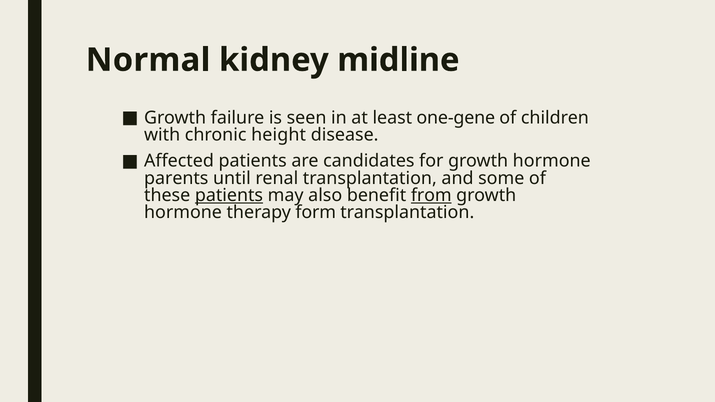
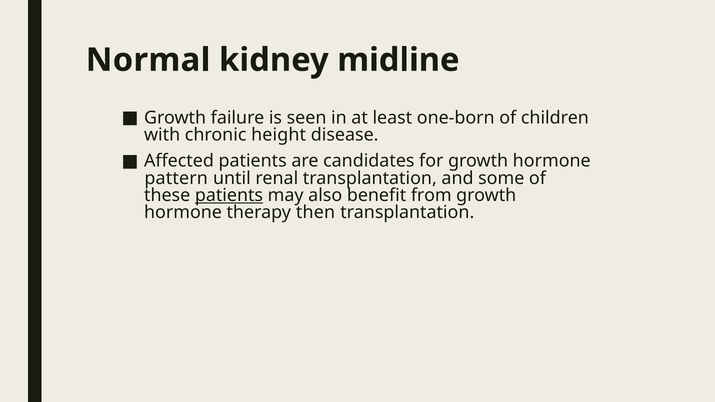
one-gene: one-gene -> one-born
parents: parents -> pattern
from underline: present -> none
form: form -> then
